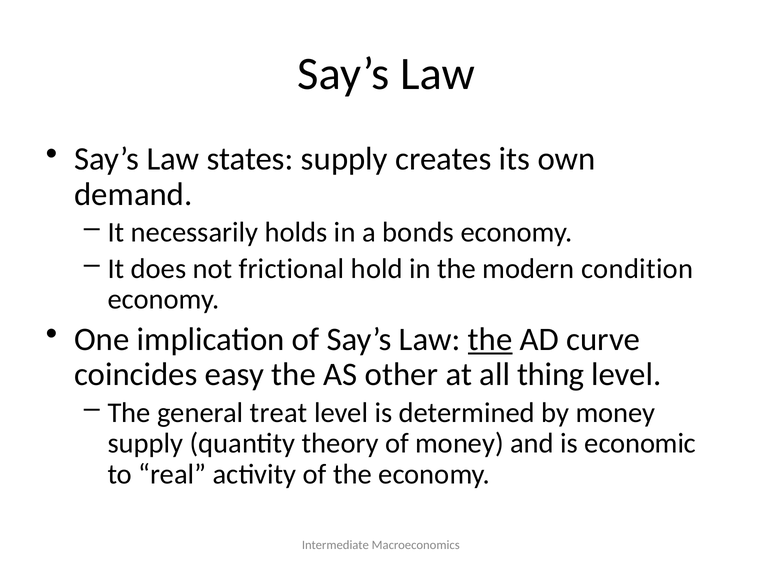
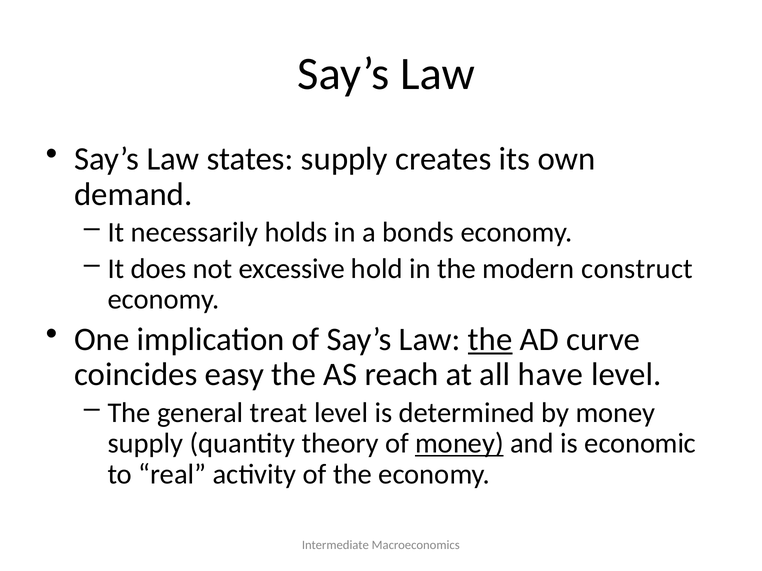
frictional: frictional -> excessive
condition: condition -> construct
other: other -> reach
thing: thing -> have
money at (459, 444) underline: none -> present
